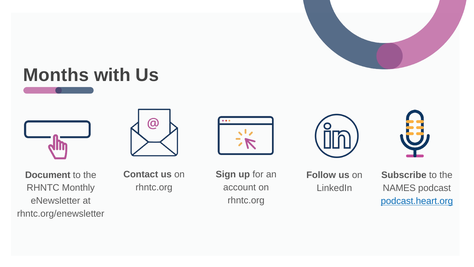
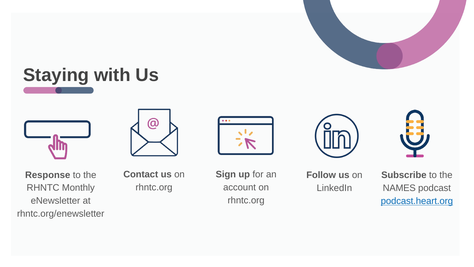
Months: Months -> Staying
Document: Document -> Response
